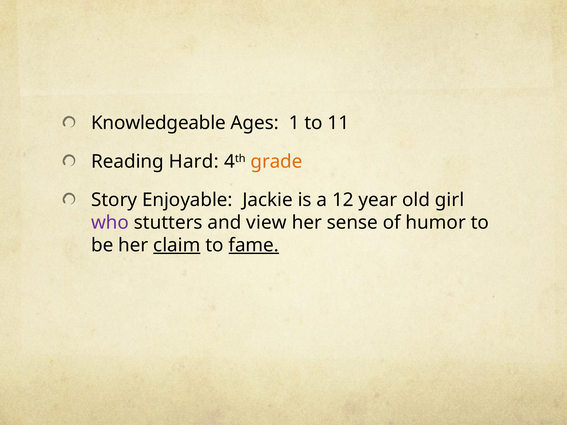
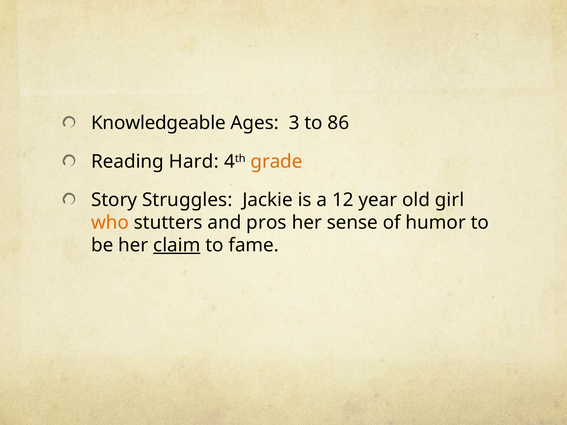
1: 1 -> 3
11: 11 -> 86
Enjoyable: Enjoyable -> Struggles
who colour: purple -> orange
view: view -> pros
fame underline: present -> none
